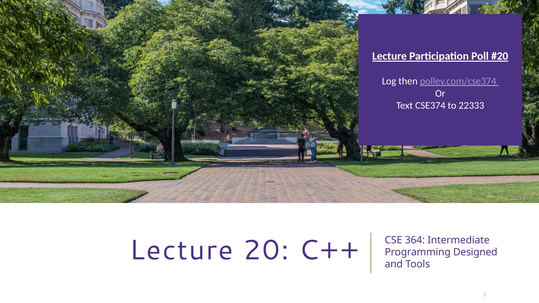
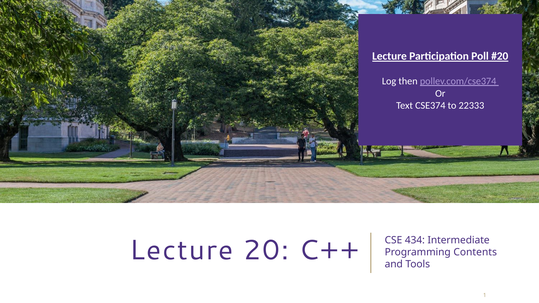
364: 364 -> 434
Designed: Designed -> Contents
